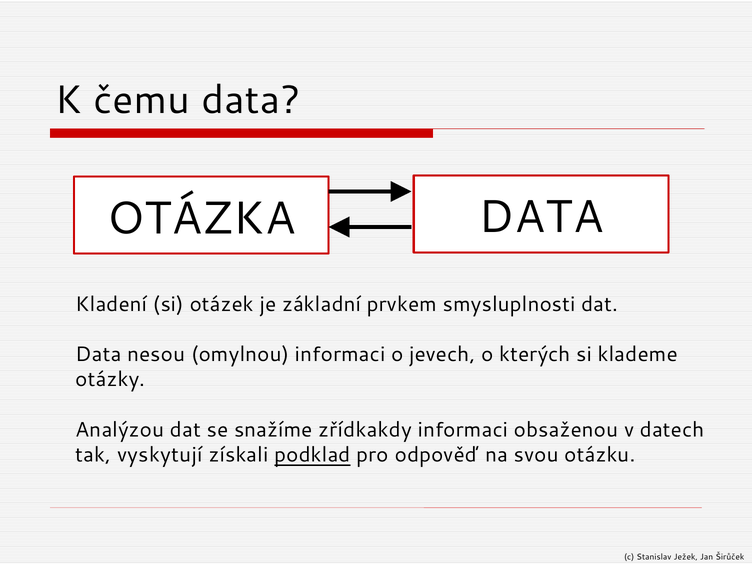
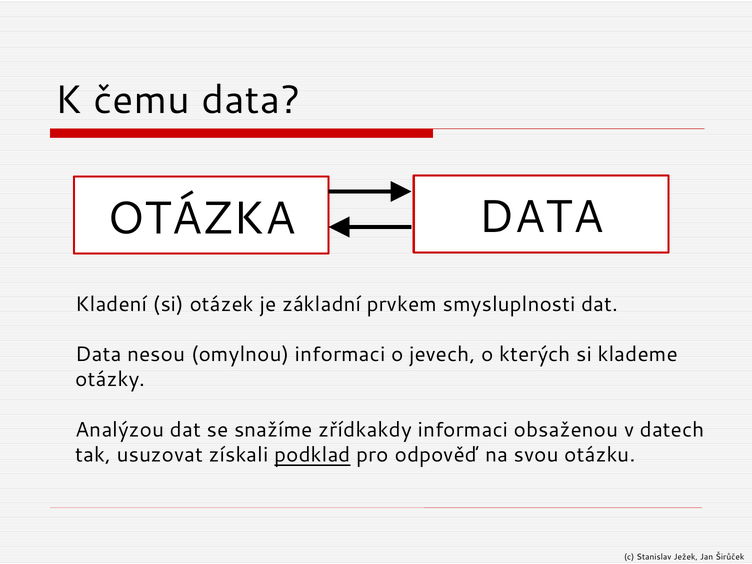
vyskytují: vyskytují -> usuzovat
